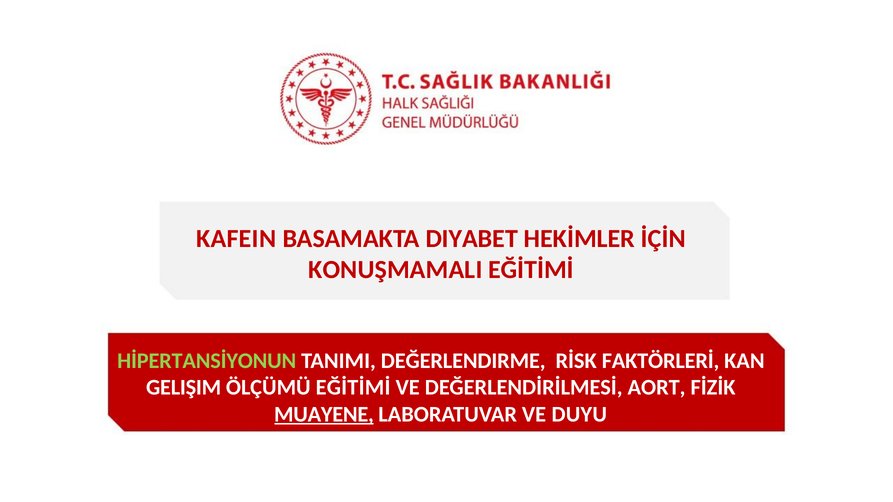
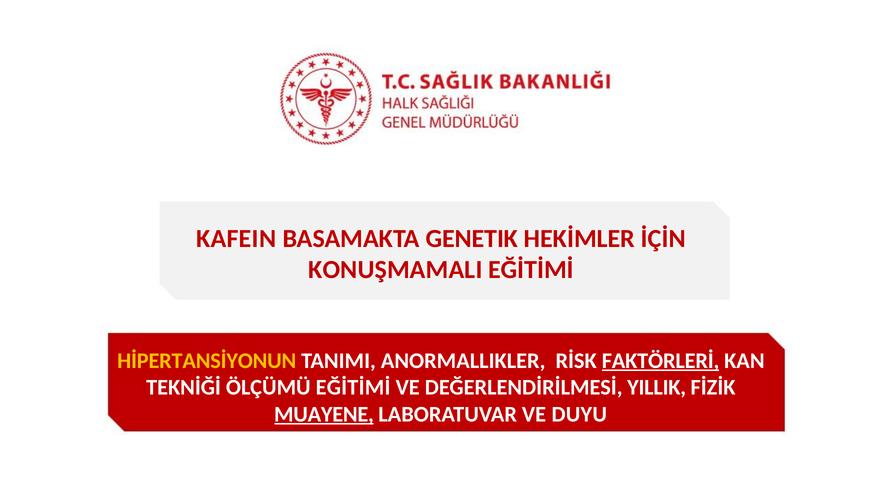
DIYABET: DIYABET -> GENETIK
HİPERTANSİYONUN colour: light green -> yellow
DEĞERLENDIRME: DEĞERLENDIRME -> ANORMALLIKLER
FAKTÖRLERİ underline: none -> present
GELIŞIM: GELIŞIM -> TEKNİĞİ
AORT: AORT -> YILLIK
